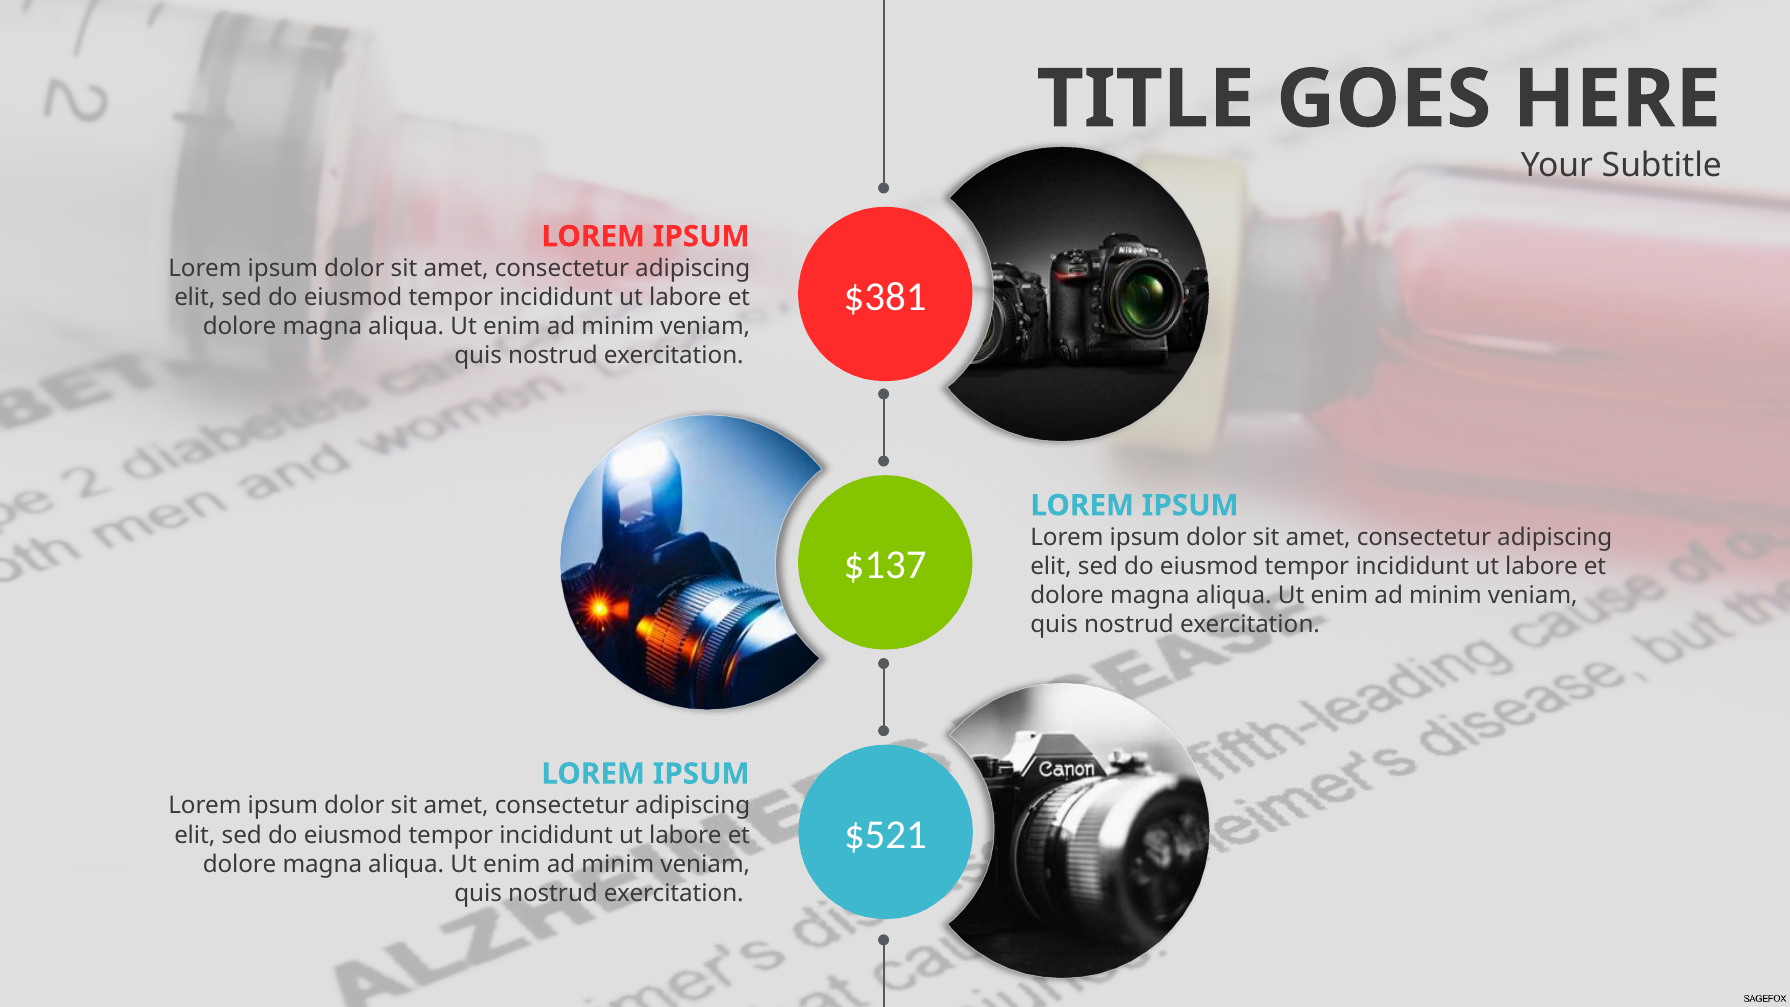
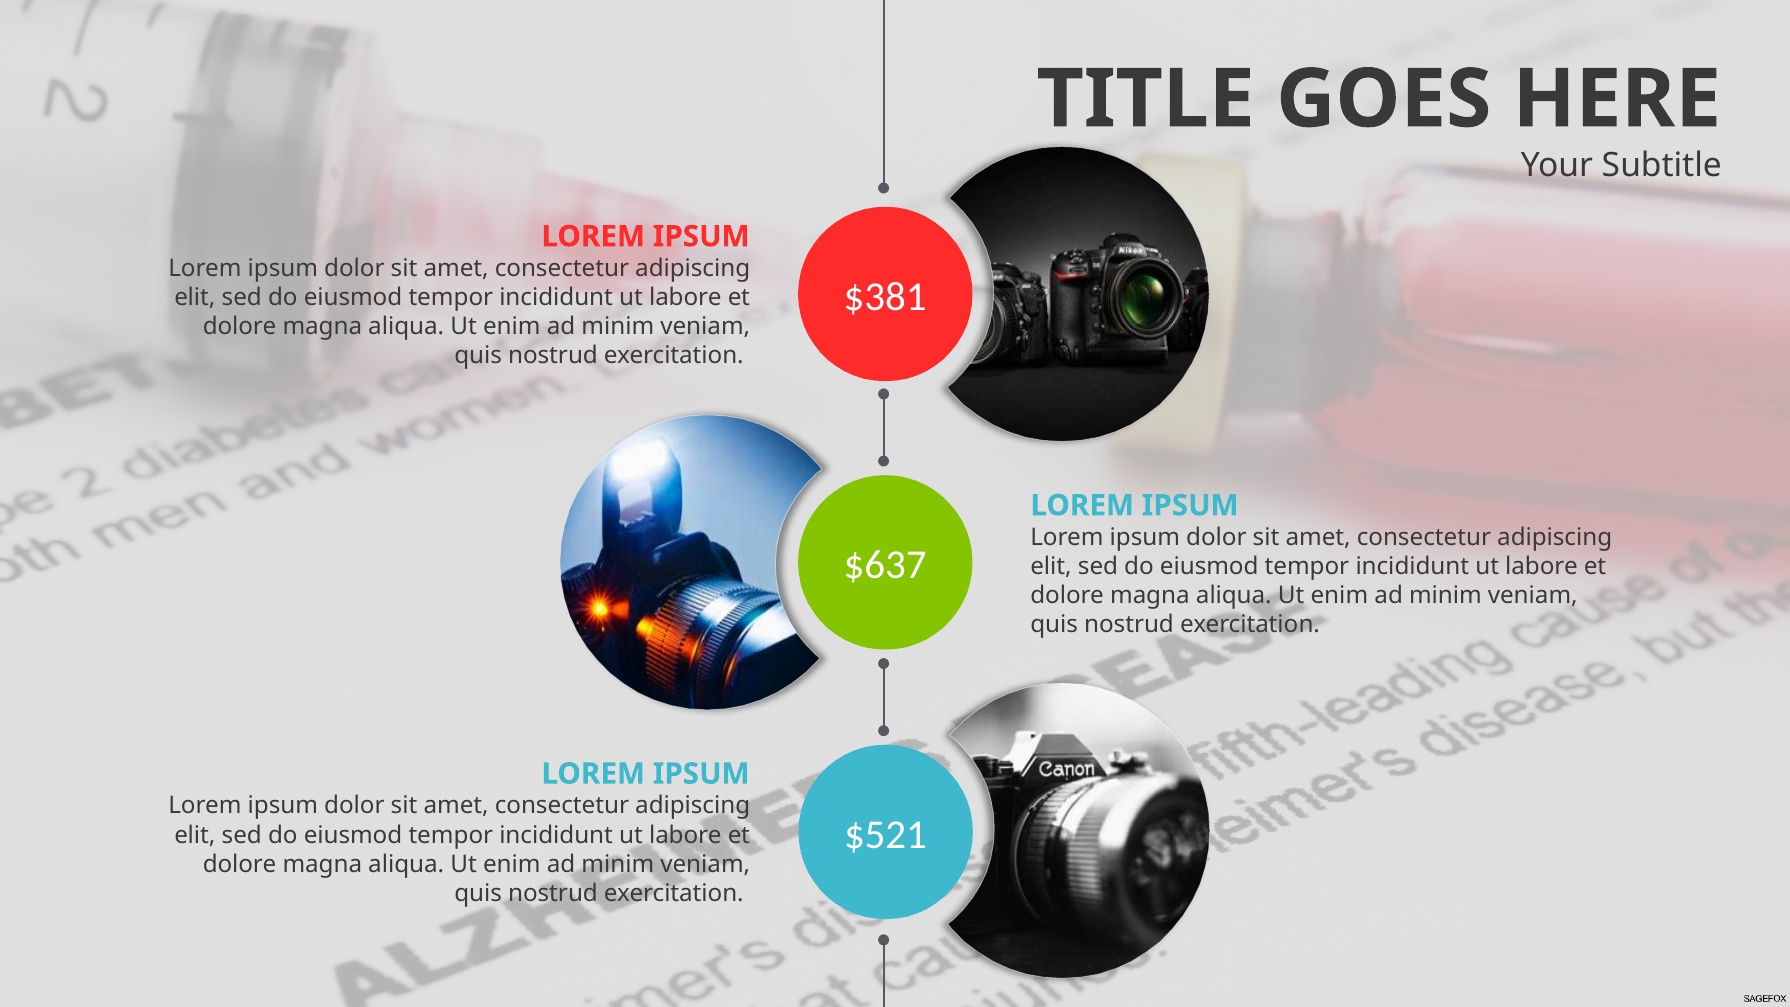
$137: $137 -> $637
